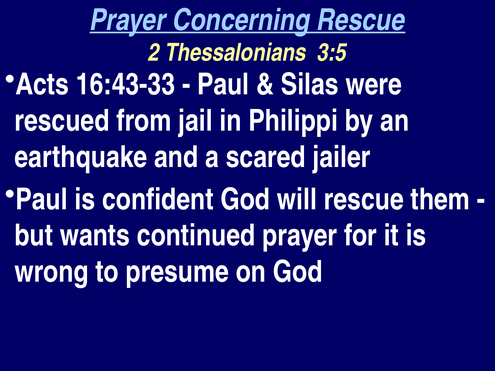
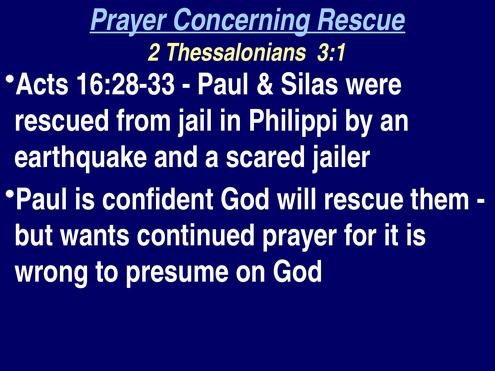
3:5: 3:5 -> 3:1
16:43-33: 16:43-33 -> 16:28-33
